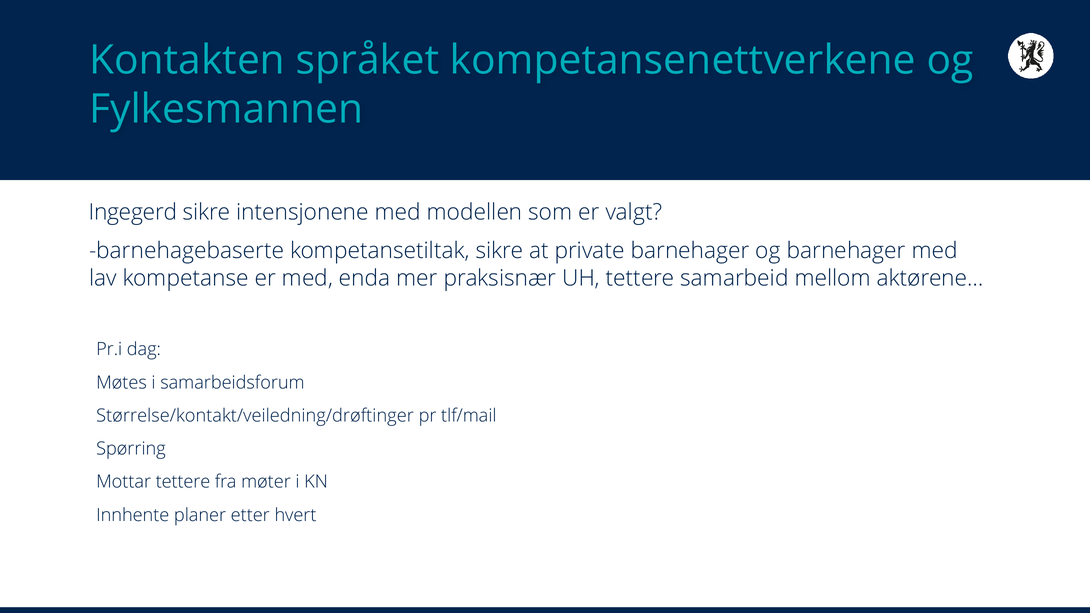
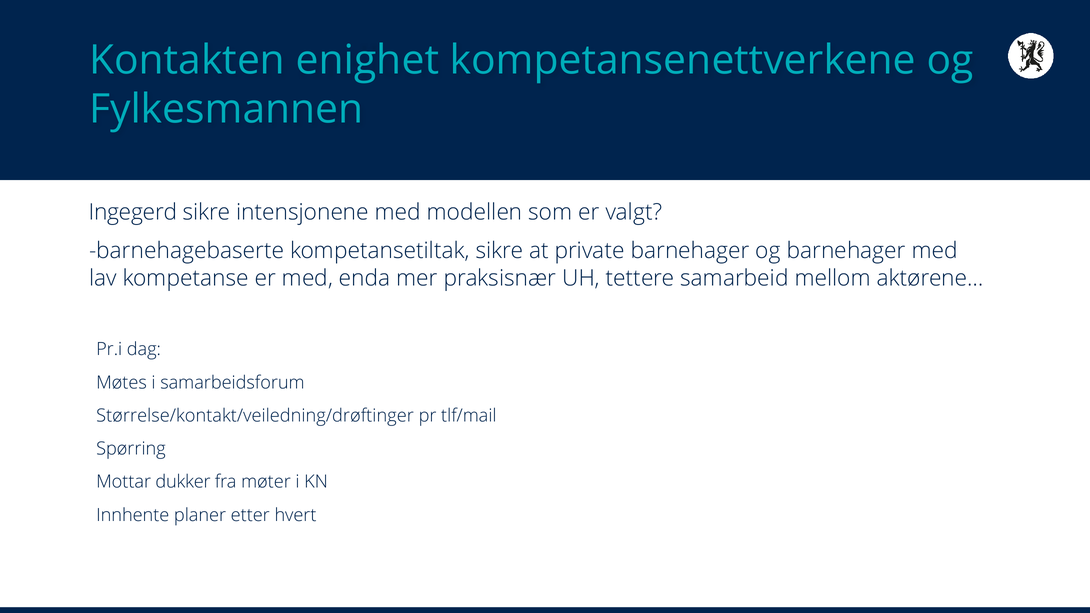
språket: språket -> enighet
Mottar tettere: tettere -> dukker
